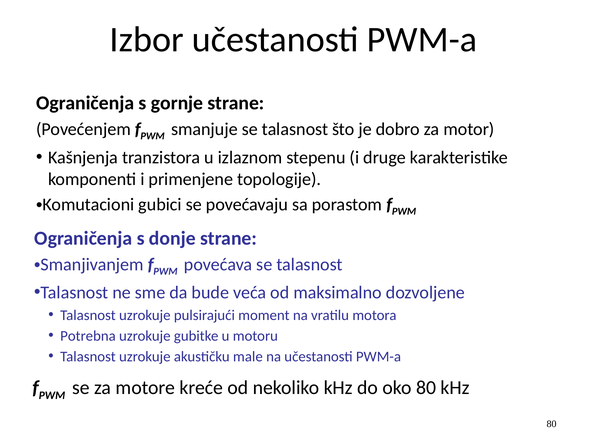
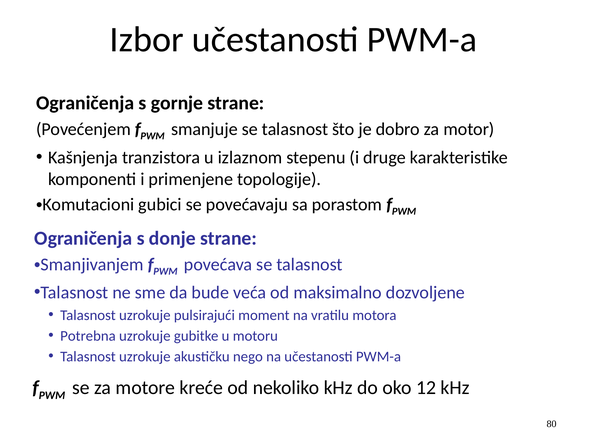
male: male -> nego
oko 80: 80 -> 12
